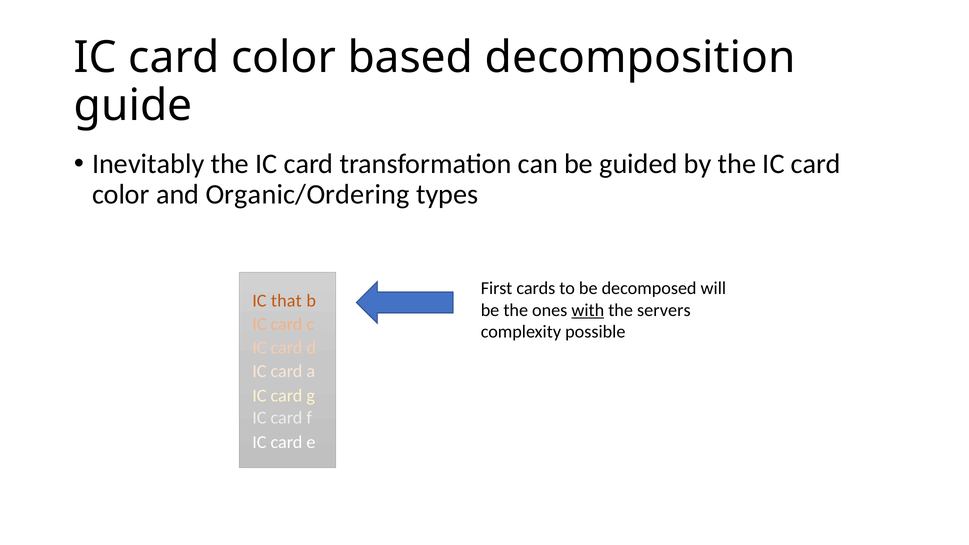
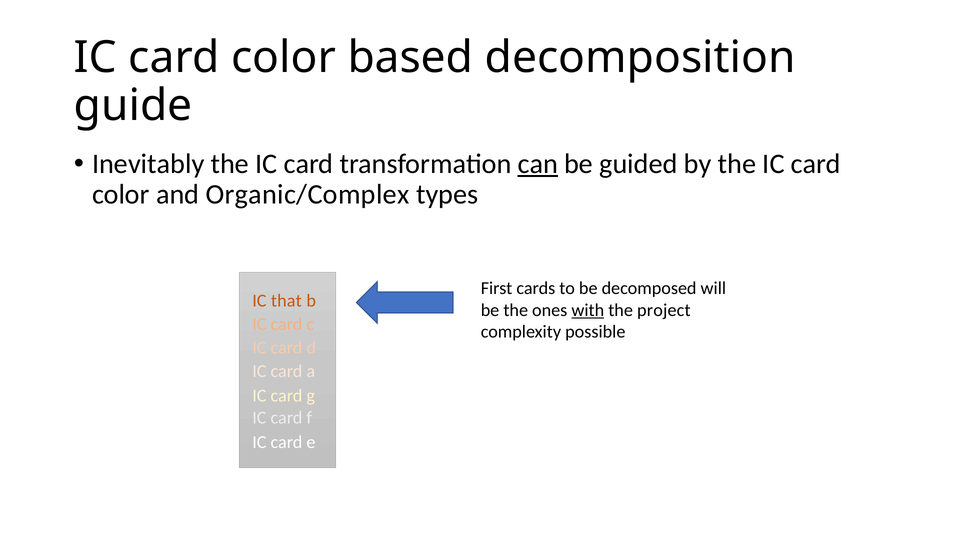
can underline: none -> present
Organic/Ordering: Organic/Ordering -> Organic/Complex
servers: servers -> project
